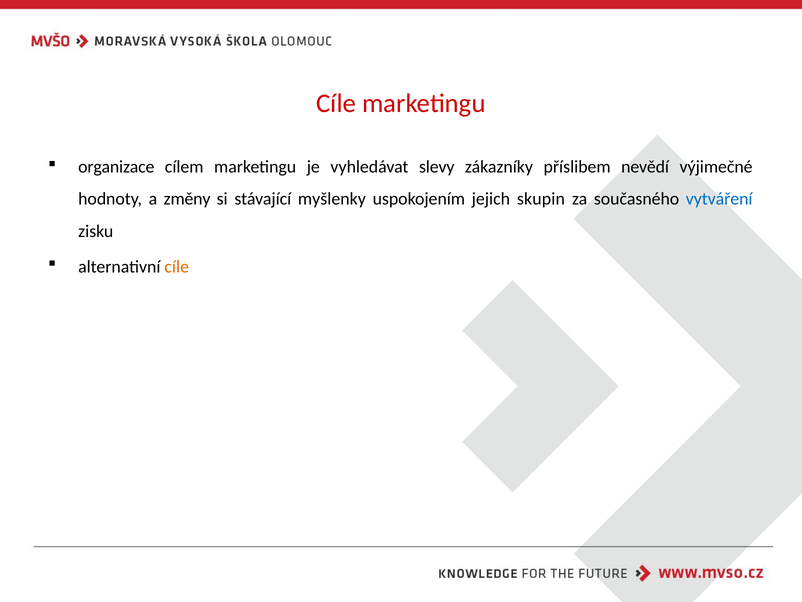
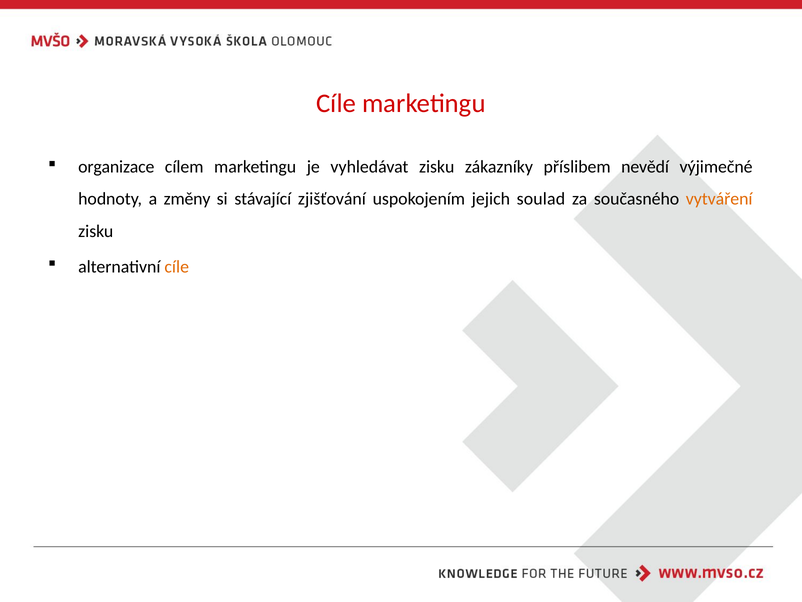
vyhledávat slevy: slevy -> zisku
myšlenky: myšlenky -> zjišťování
skupin: skupin -> soulad
vytváření colour: blue -> orange
